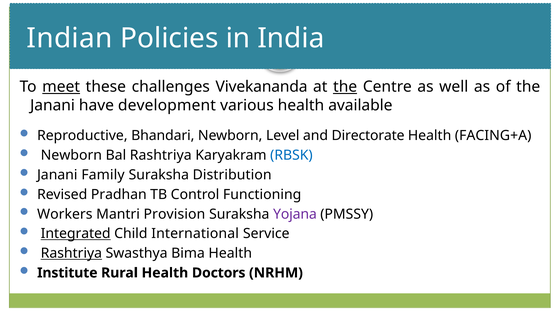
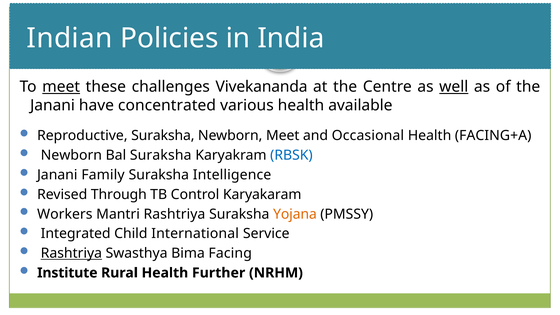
the at (345, 87) underline: present -> none
well underline: none -> present
development: development -> concentrated
Reproductive Bhandari: Bhandari -> Suraksha
Newborn Level: Level -> Meet
Directorate: Directorate -> Occasional
Bal Rashtriya: Rashtriya -> Suraksha
Distribution: Distribution -> Intelligence
Pradhan: Pradhan -> Through
Functioning: Functioning -> Karyakaram
Mantri Provision: Provision -> Rashtriya
Yojana colour: purple -> orange
Integrated underline: present -> none
Bima Health: Health -> Facing
Doctors: Doctors -> Further
